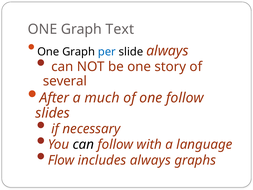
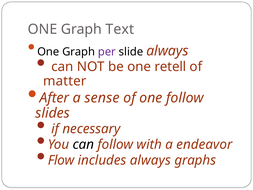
per colour: blue -> purple
story: story -> retell
several: several -> matter
much: much -> sense
language: language -> endeavor
